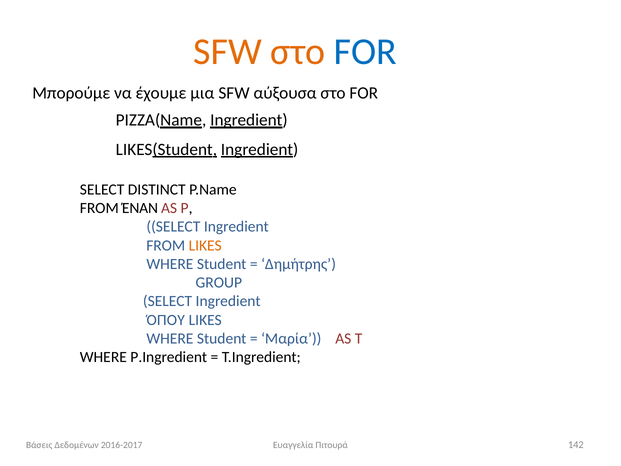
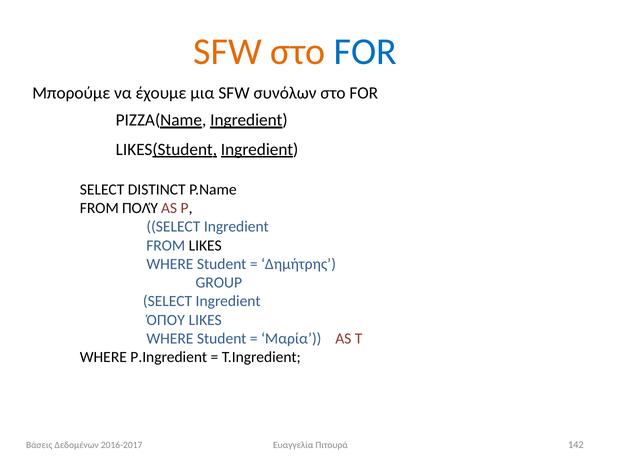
αύξουσα: αύξουσα -> συνόλων
ΈΝΑΝ: ΈΝΑΝ -> ΠΟΛΎ
LIKES at (205, 245) colour: orange -> black
